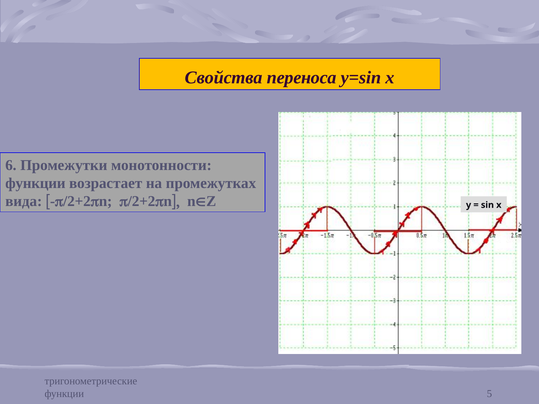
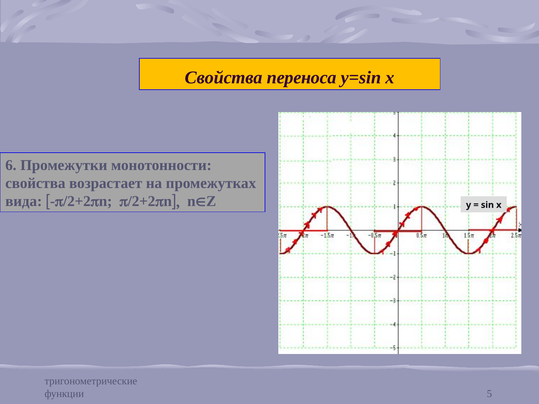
функции at (35, 183): функции -> свойства
